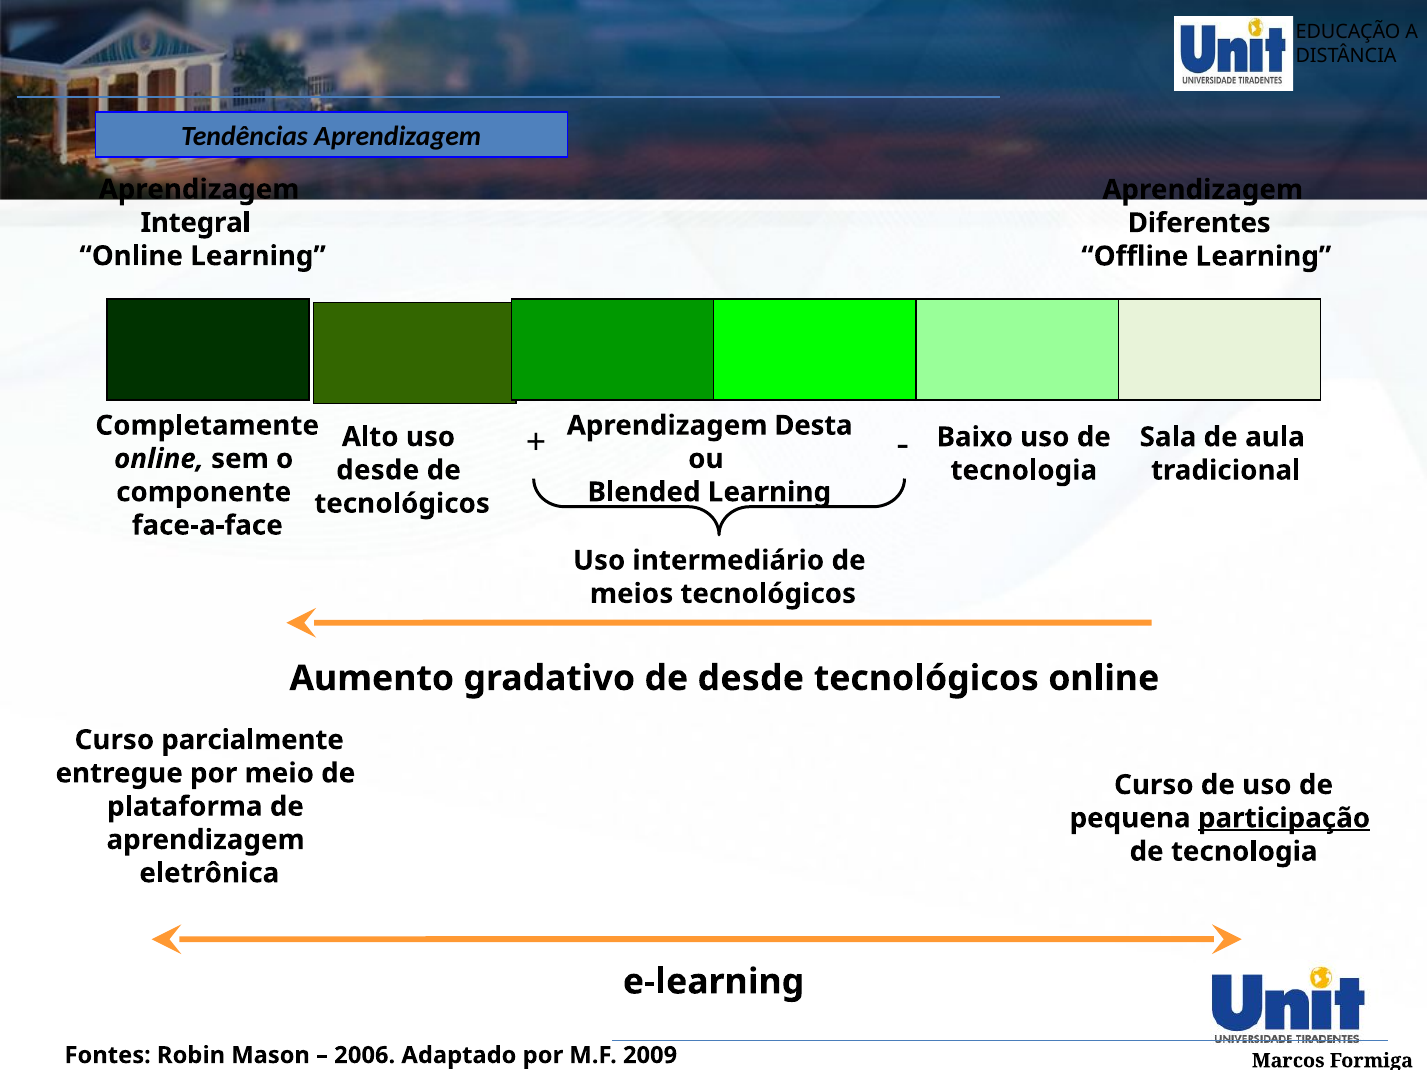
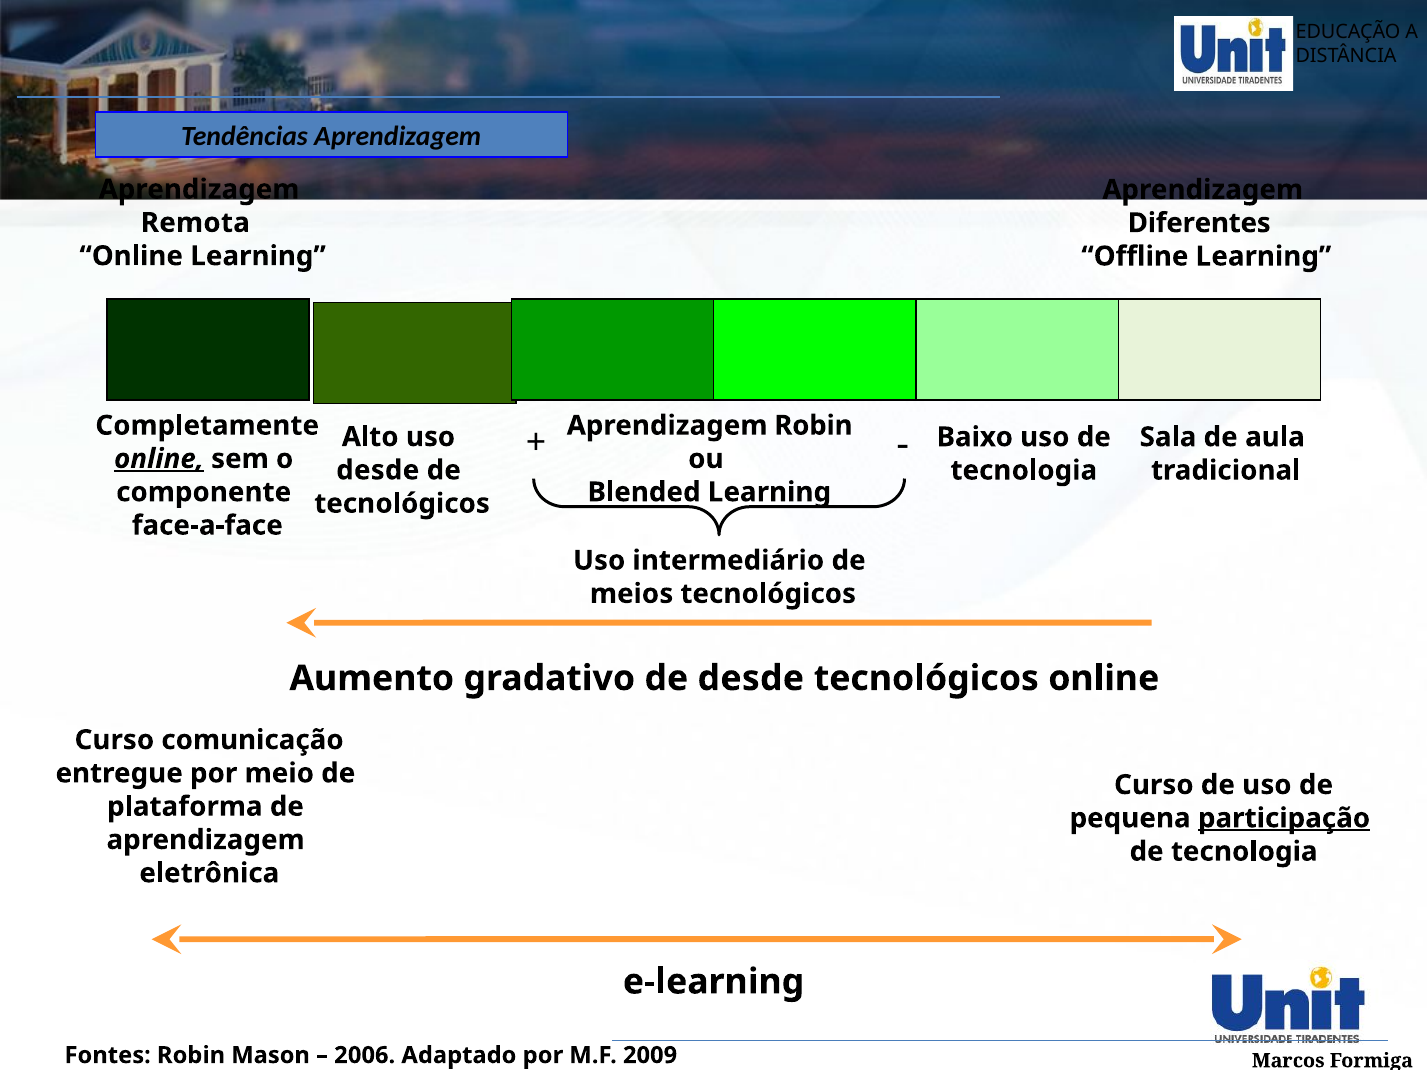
Integral: Integral -> Remota
Aprendizagem Desta: Desta -> Robin
online at (159, 459) underline: none -> present
parcialmente: parcialmente -> comunicação
